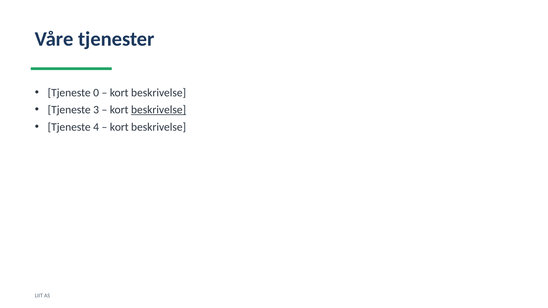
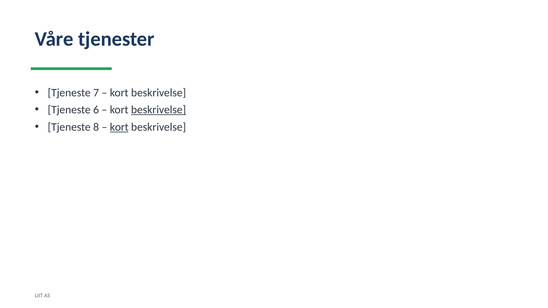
0: 0 -> 7
3: 3 -> 6
4: 4 -> 8
kort at (119, 127) underline: none -> present
